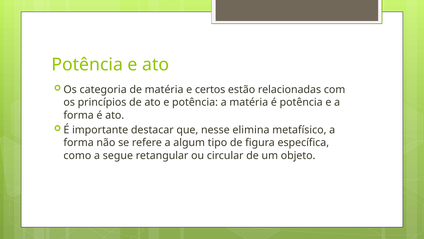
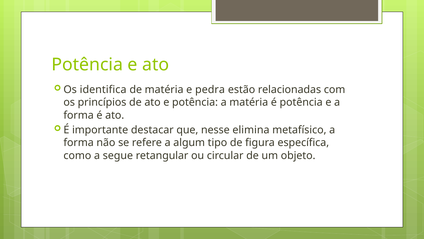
categoria: categoria -> identifica
certos: certos -> pedra
